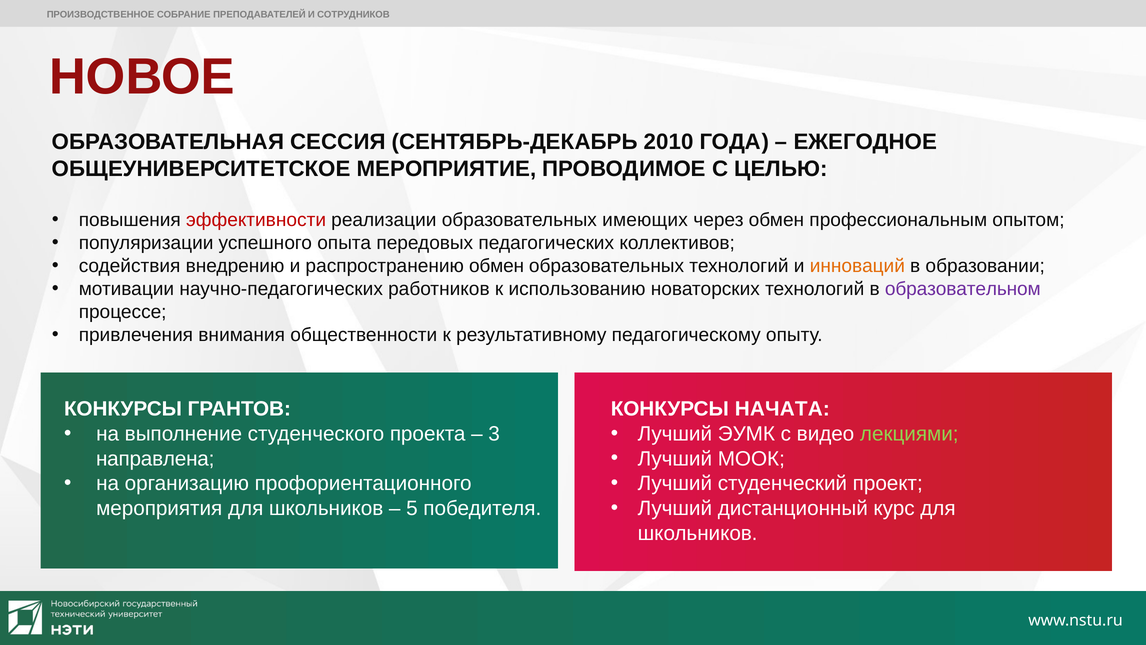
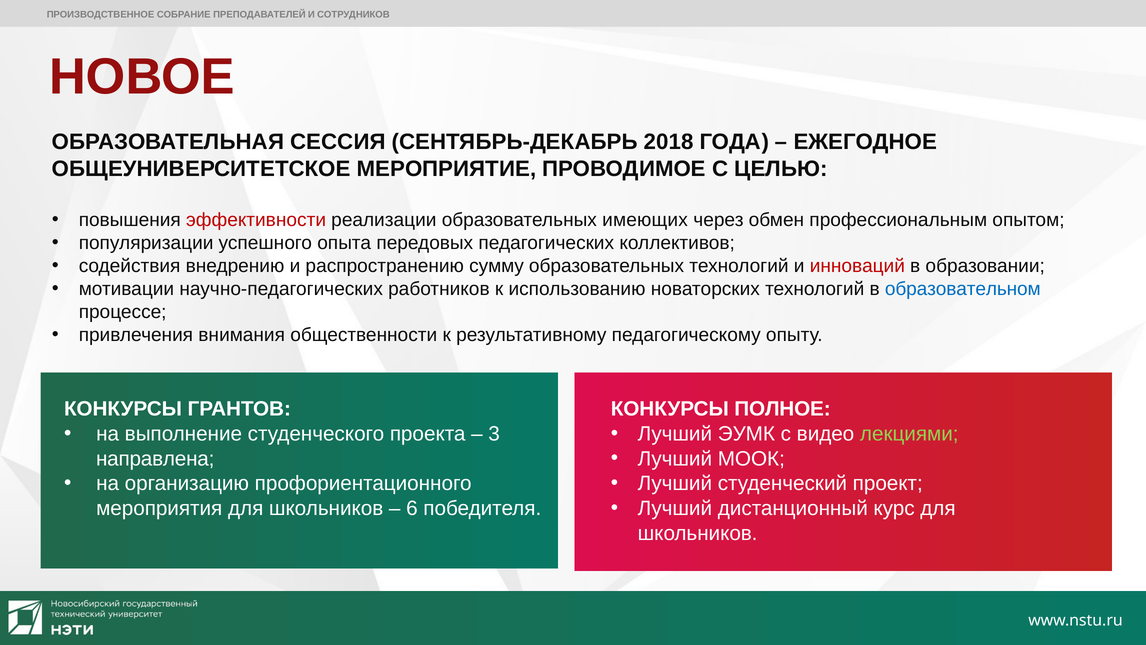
2010: 2010 -> 2018
распространению обмен: обмен -> сумму
инноваций colour: orange -> red
образовательном colour: purple -> blue
НАЧАТА: НАЧАТА -> ПОЛНОЕ
5: 5 -> 6
